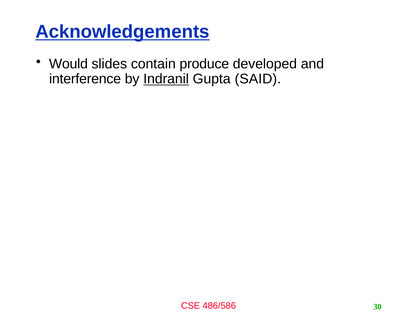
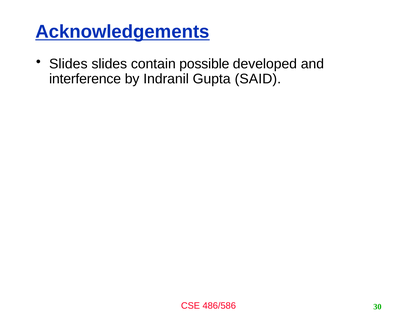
Would at (68, 64): Would -> Slides
produce: produce -> possible
Indranil underline: present -> none
